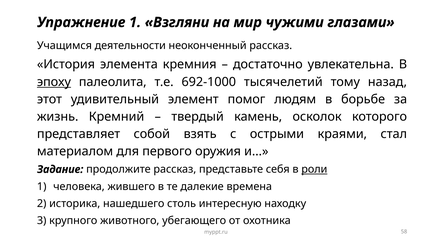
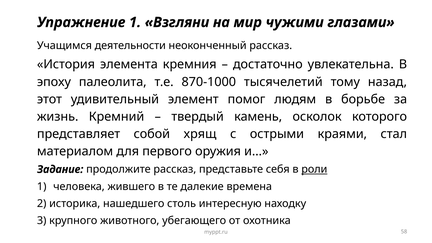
эпоху underline: present -> none
692-1000: 692-1000 -> 870-1000
взять: взять -> хрящ
